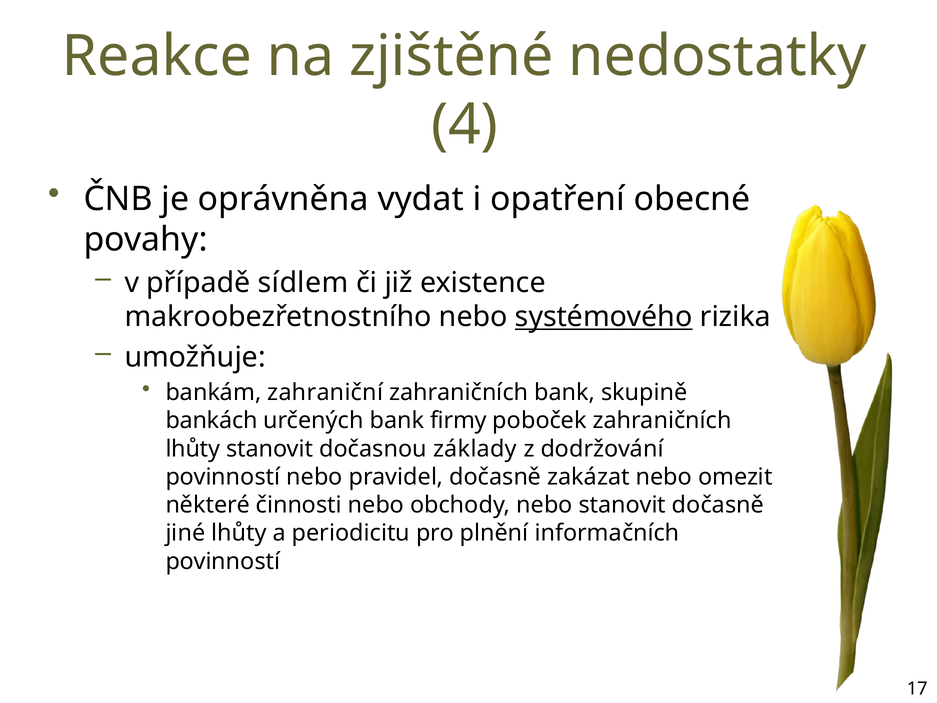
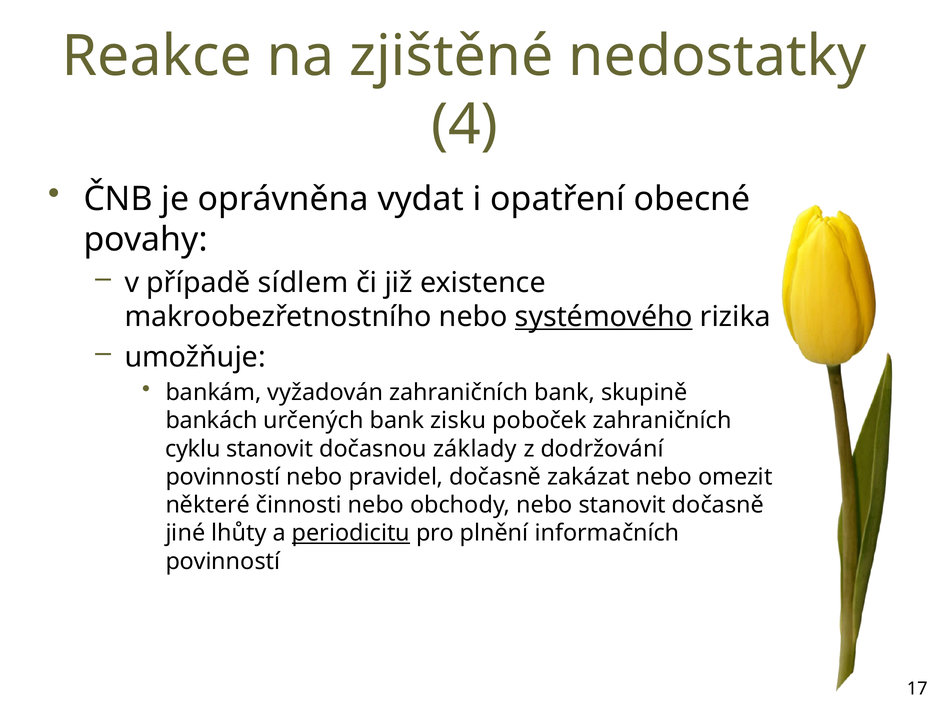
zahraniční: zahraniční -> vyžadován
firmy: firmy -> zisku
lhůty at (193, 449): lhůty -> cyklu
periodicitu underline: none -> present
